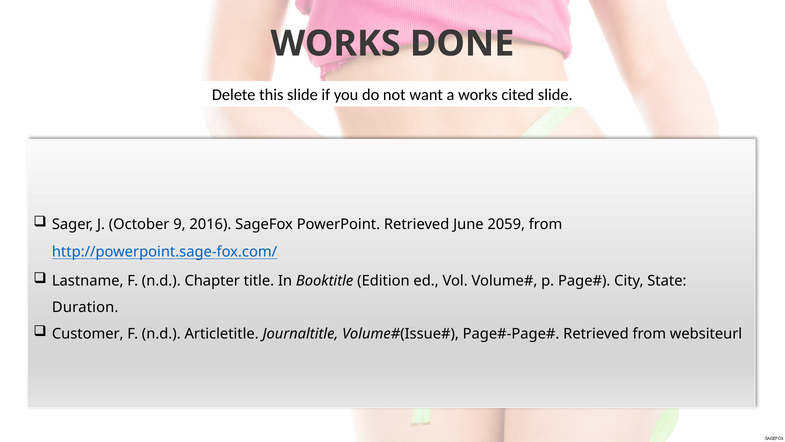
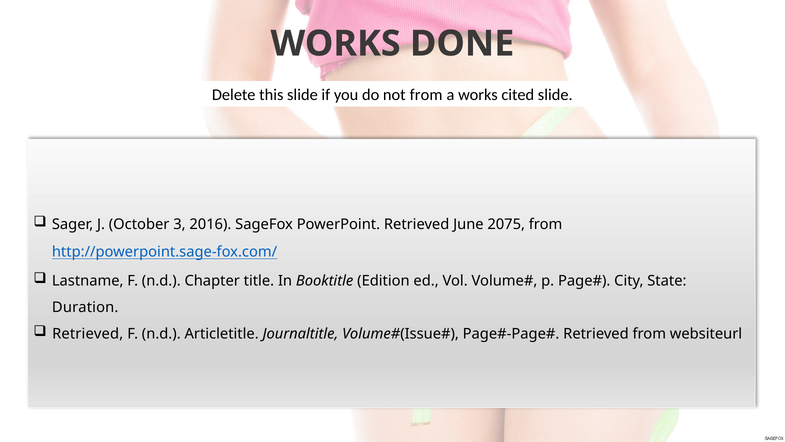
not want: want -> from
9: 9 -> 3
2059: 2059 -> 2075
Customer at (88, 334): Customer -> Retrieved
